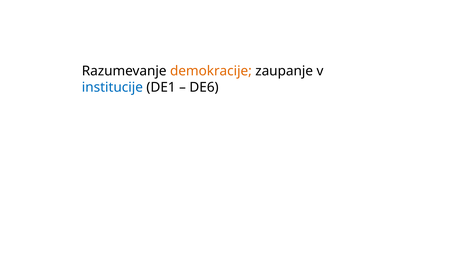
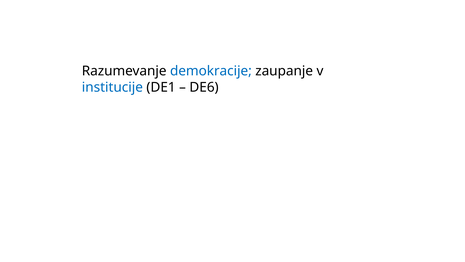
demokracije colour: orange -> blue
